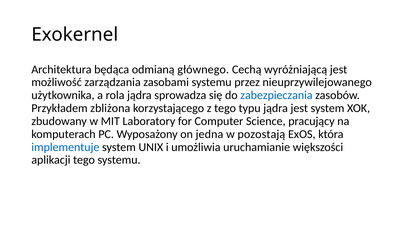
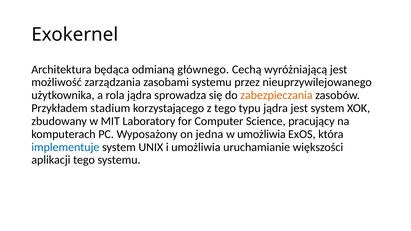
zabezpieczania colour: blue -> orange
zbliżona: zbliżona -> stadium
w pozostają: pozostają -> umożliwia
